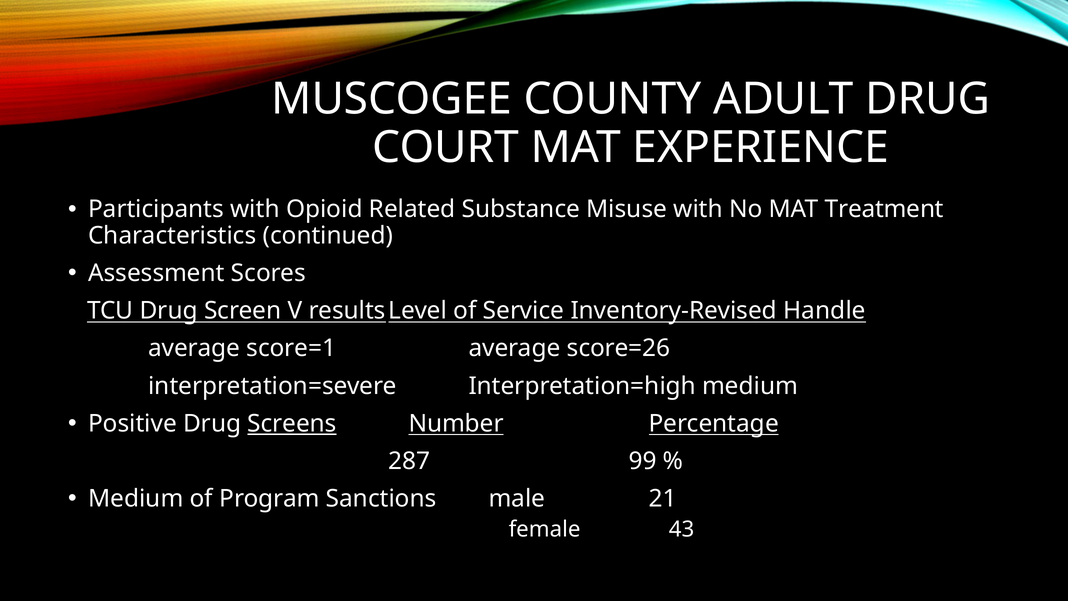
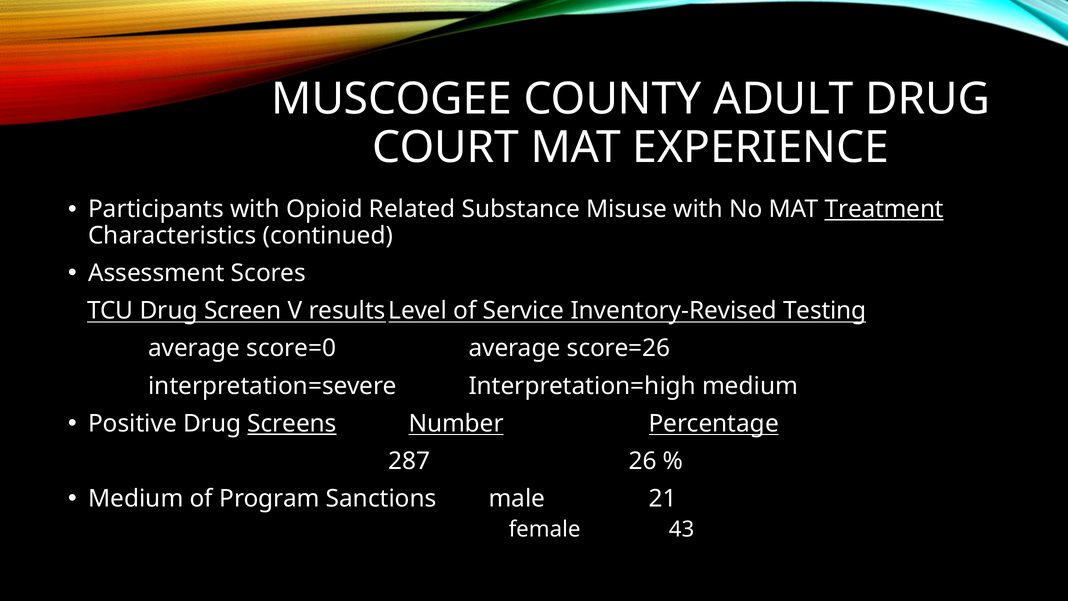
Treatment underline: none -> present
Handle: Handle -> Testing
score=1: score=1 -> score=0
99: 99 -> 26
